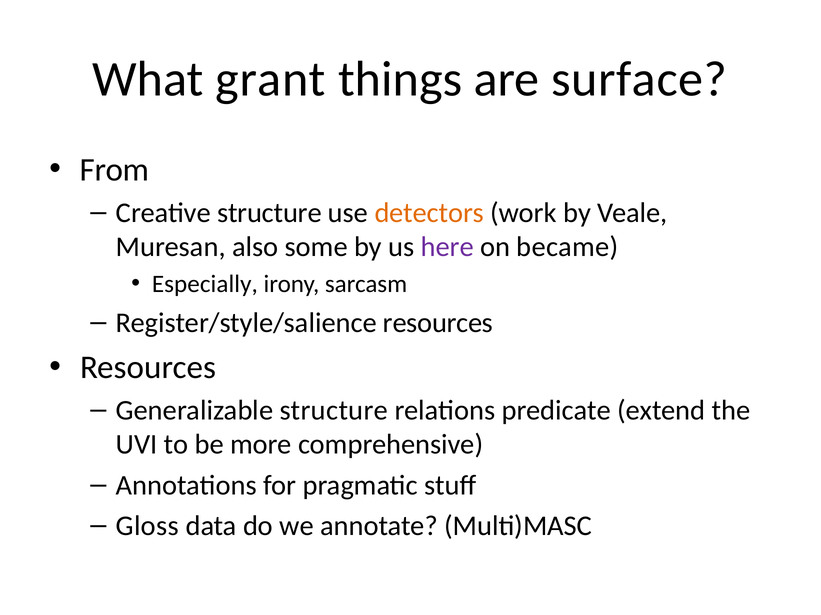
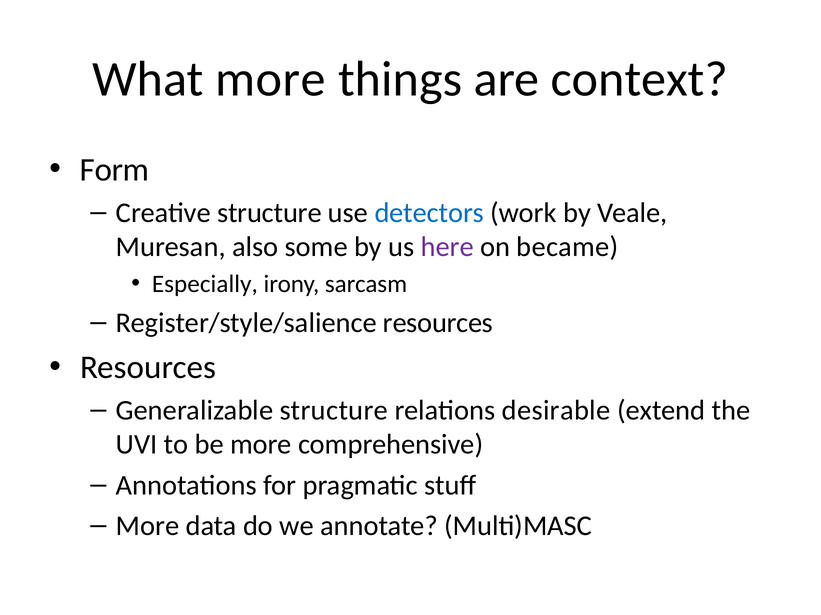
What grant: grant -> more
surface: surface -> context
From: From -> Form
detectors colour: orange -> blue
predicate: predicate -> desirable
Gloss at (147, 526): Gloss -> More
